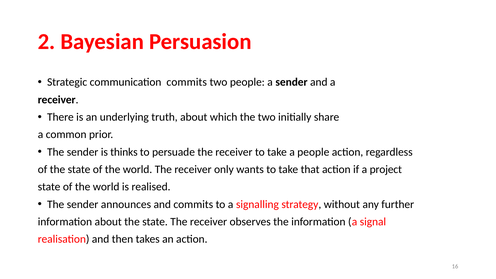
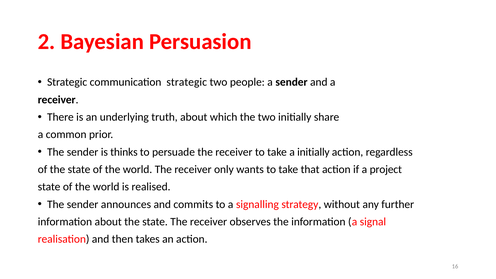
communication commits: commits -> strategic
a people: people -> initially
